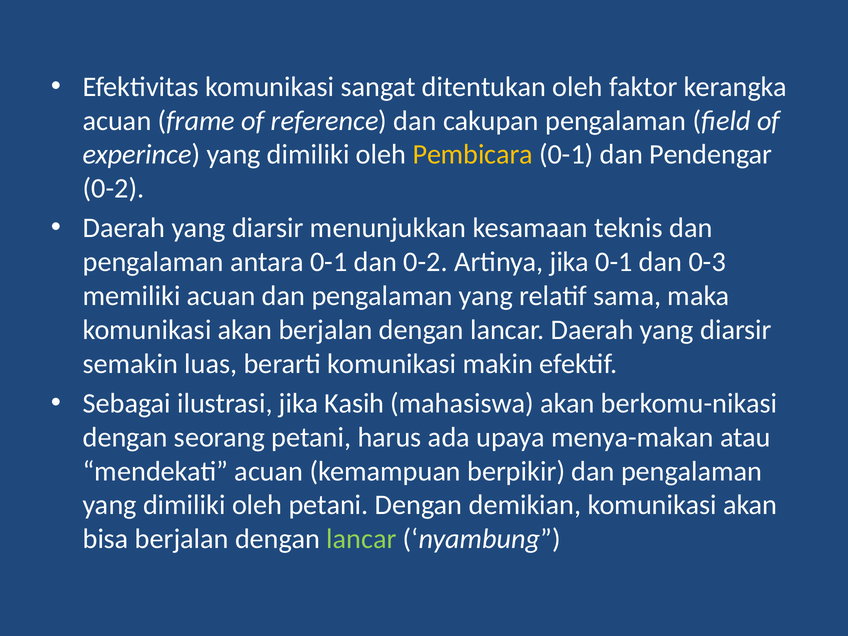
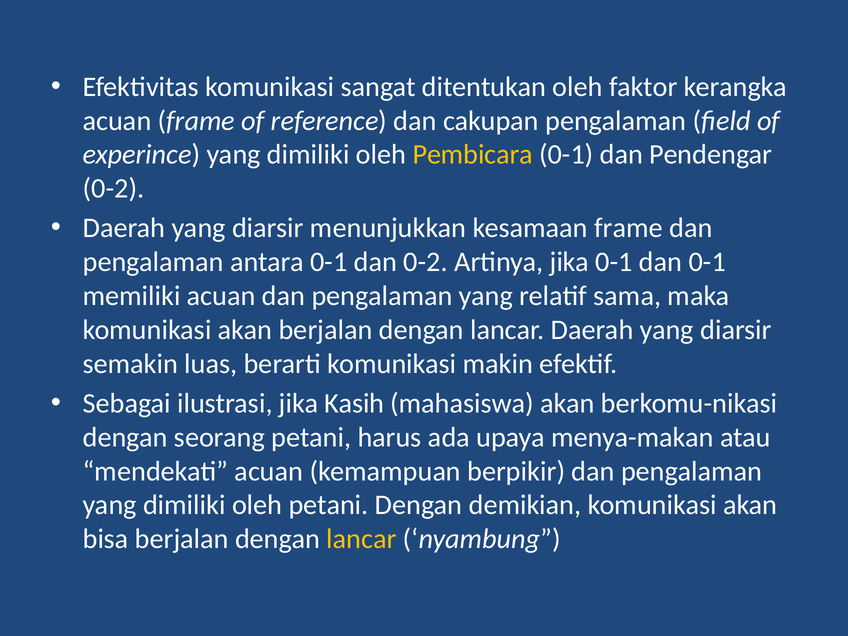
kesamaan teknis: teknis -> frame
dan 0-3: 0-3 -> 0-1
lancar at (361, 539) colour: light green -> yellow
